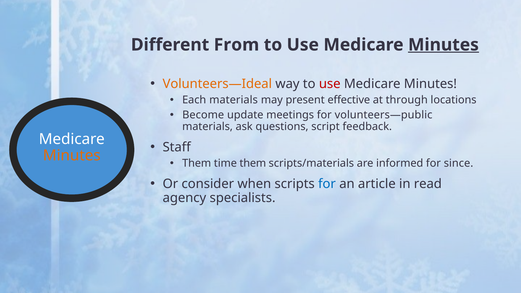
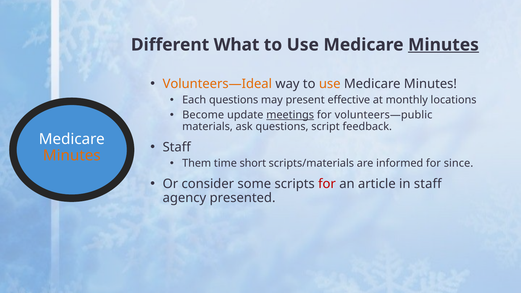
From: From -> What
use at (330, 84) colour: red -> orange
Each materials: materials -> questions
through: through -> monthly
meetings underline: none -> present
time them: them -> short
when: when -> some
for at (327, 184) colour: blue -> red
in read: read -> staff
specialists: specialists -> presented
